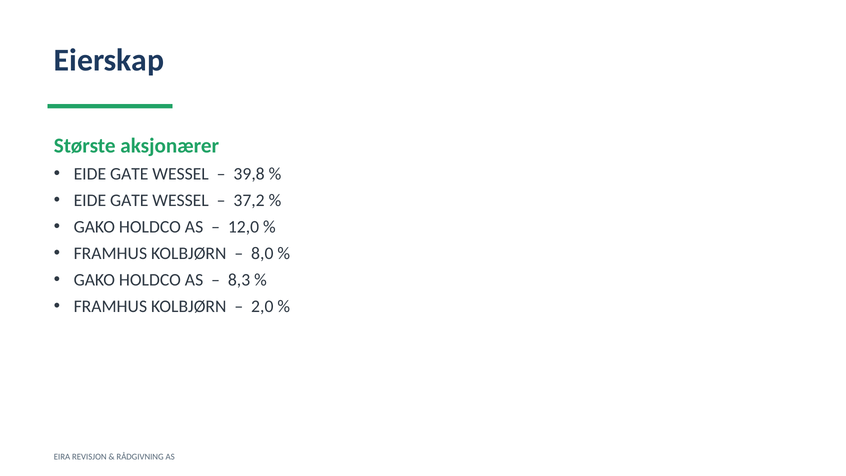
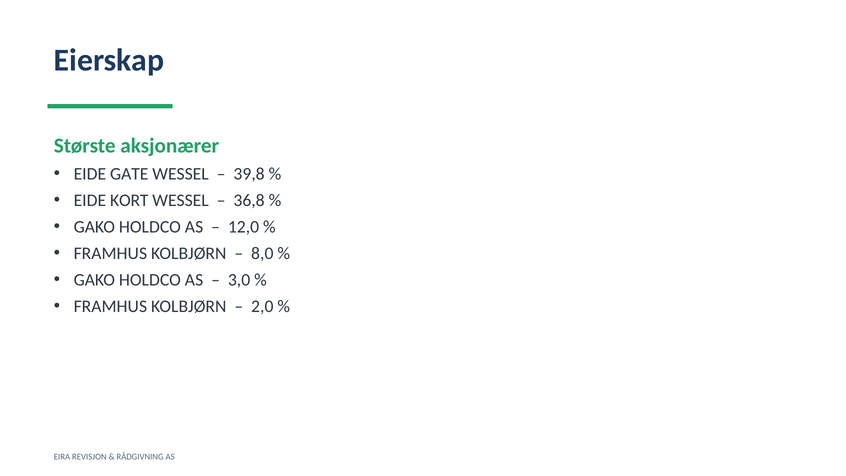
GATE at (129, 200): GATE -> KORT
37,2: 37,2 -> 36,8
8,3: 8,3 -> 3,0
